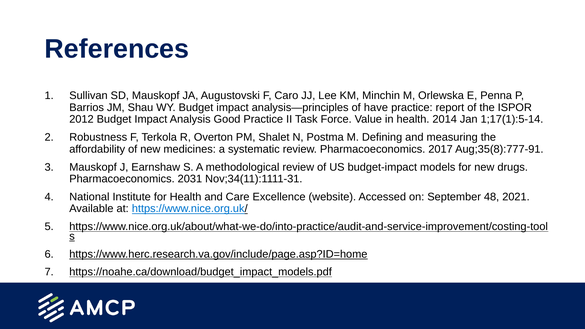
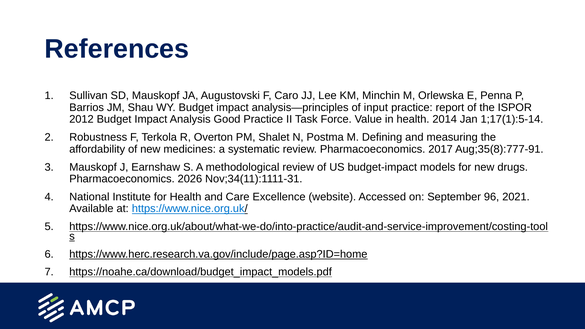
have: have -> input
2031: 2031 -> 2026
48: 48 -> 96
